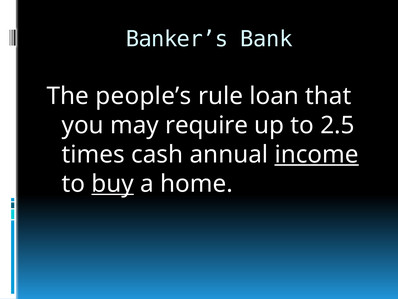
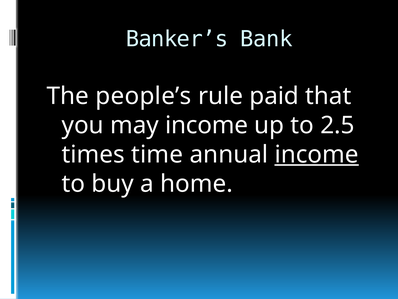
loan: loan -> paid
may require: require -> income
cash: cash -> time
buy underline: present -> none
